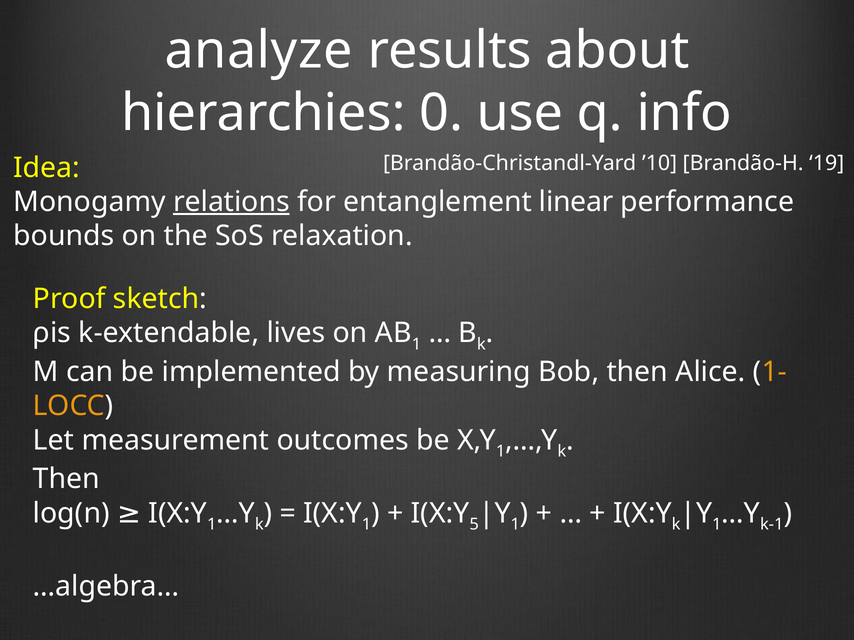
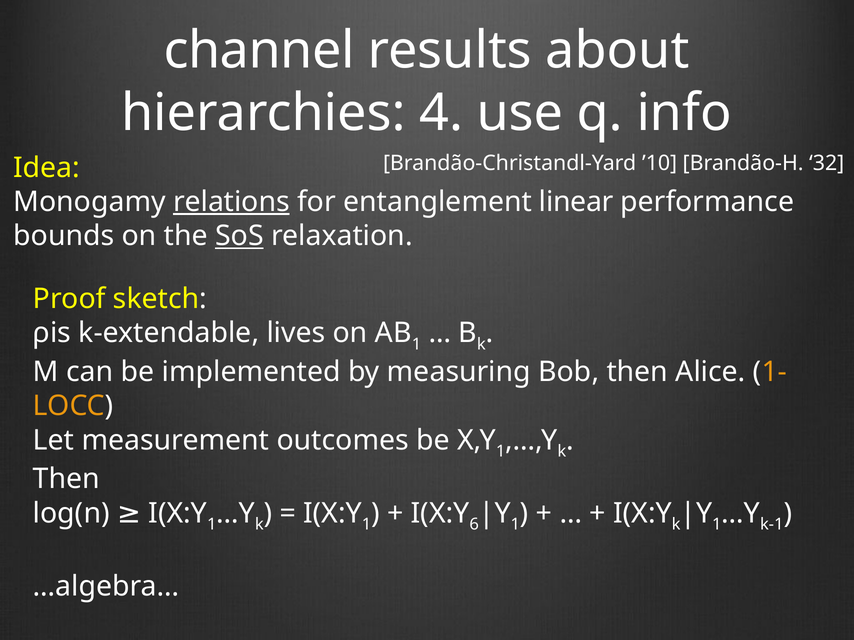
analyze: analyze -> channel
0: 0 -> 4
19: 19 -> 32
SoS underline: none -> present
5: 5 -> 6
